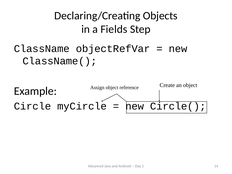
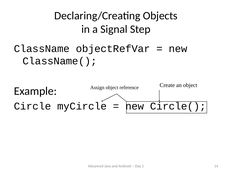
Fields: Fields -> Signal
